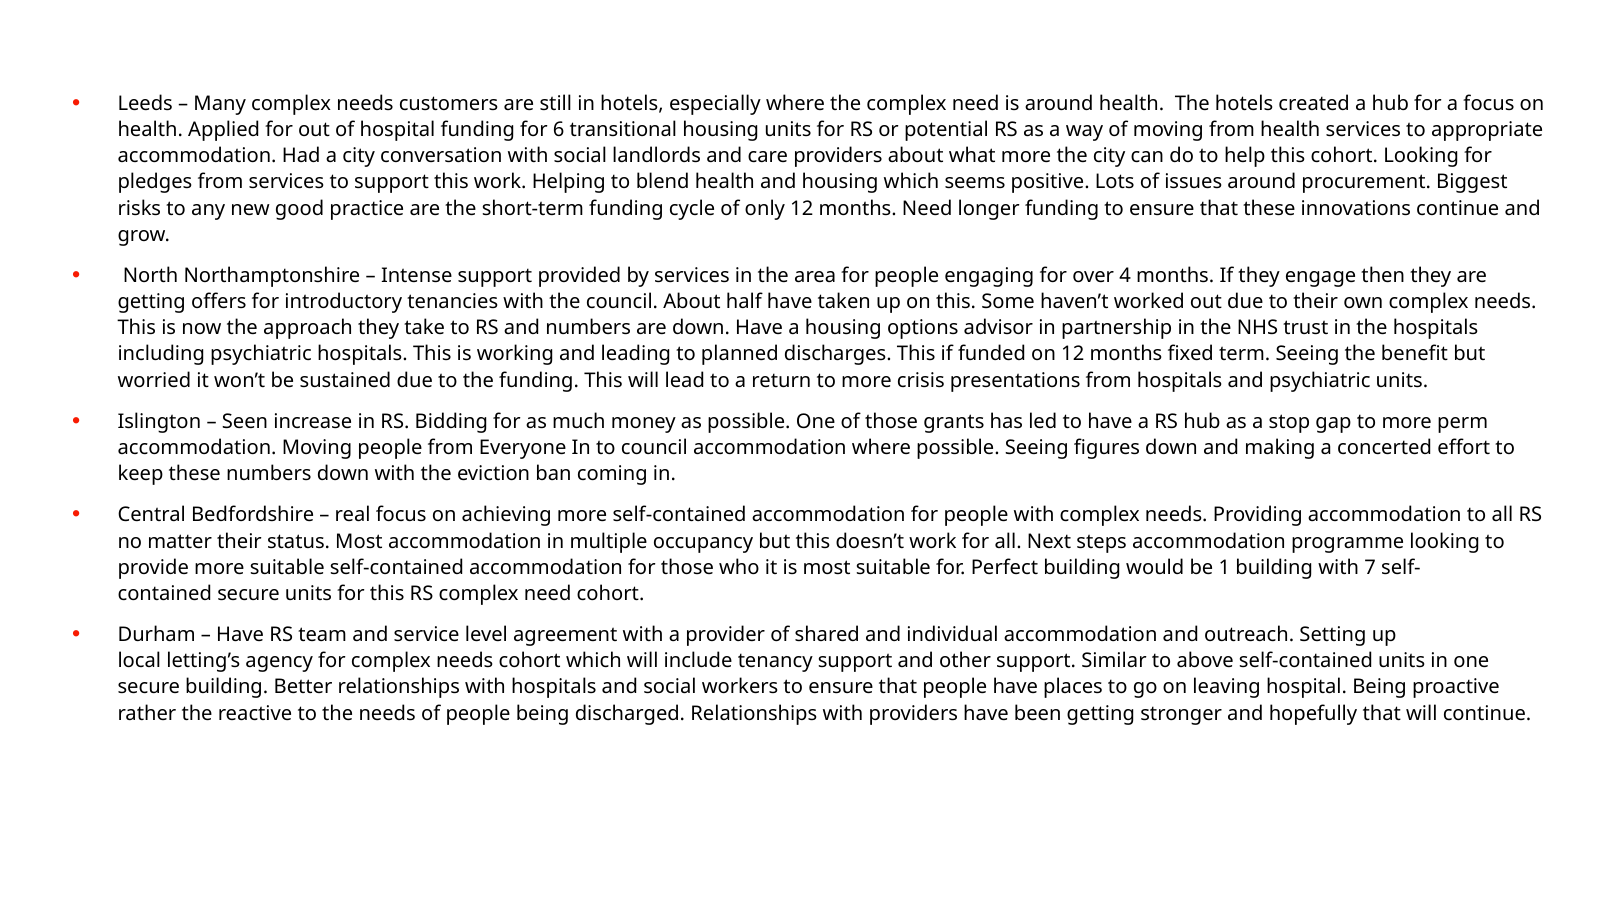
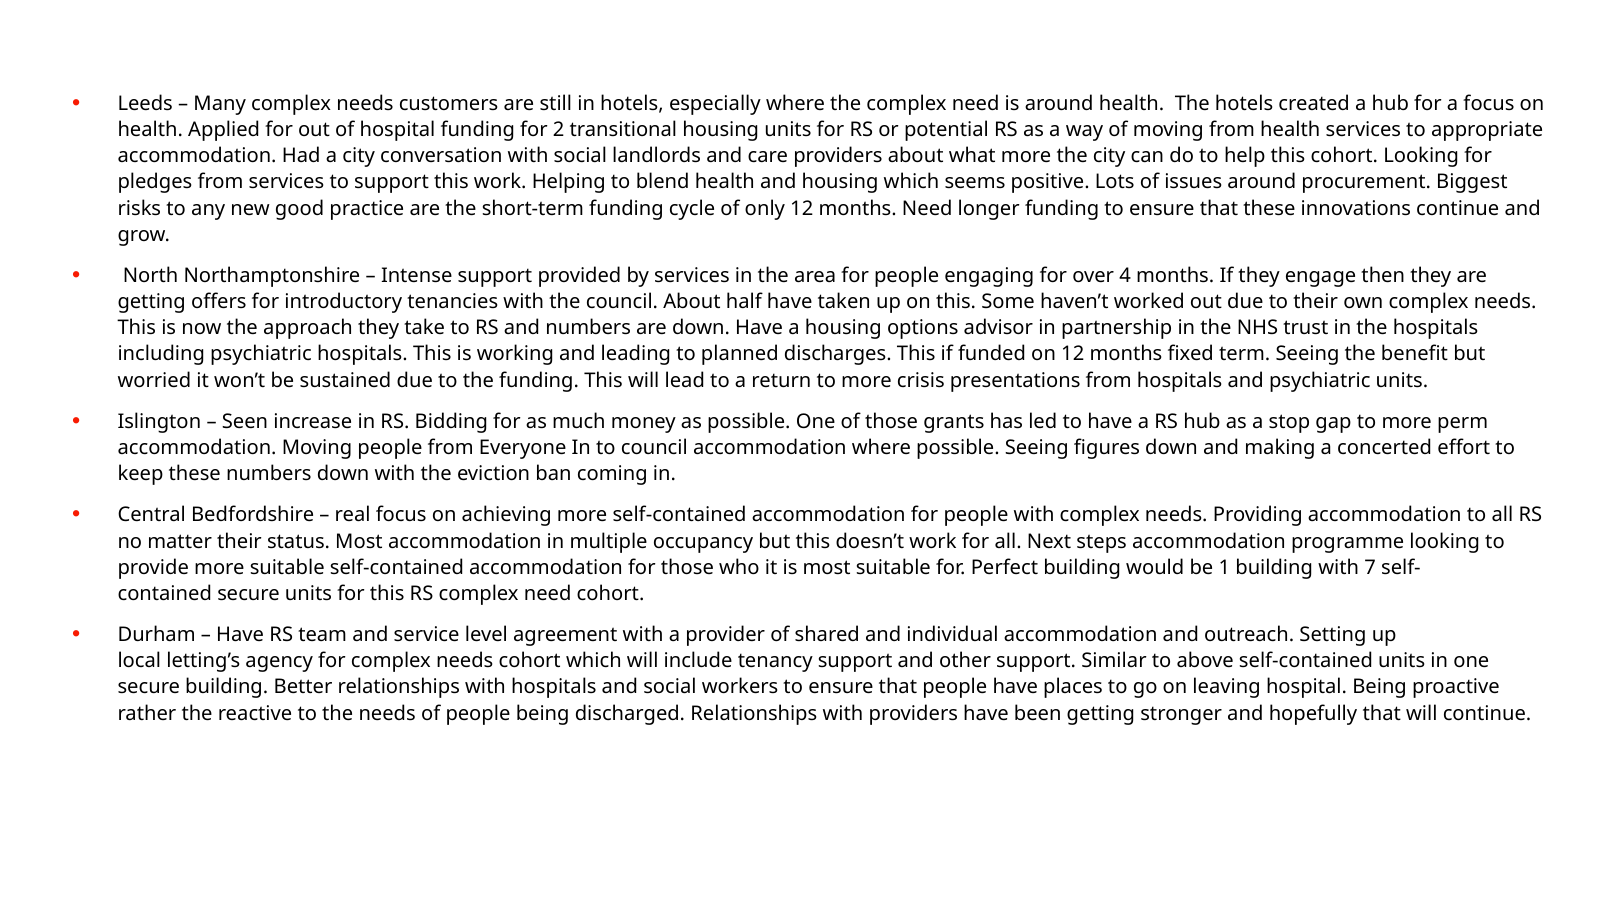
6: 6 -> 2
